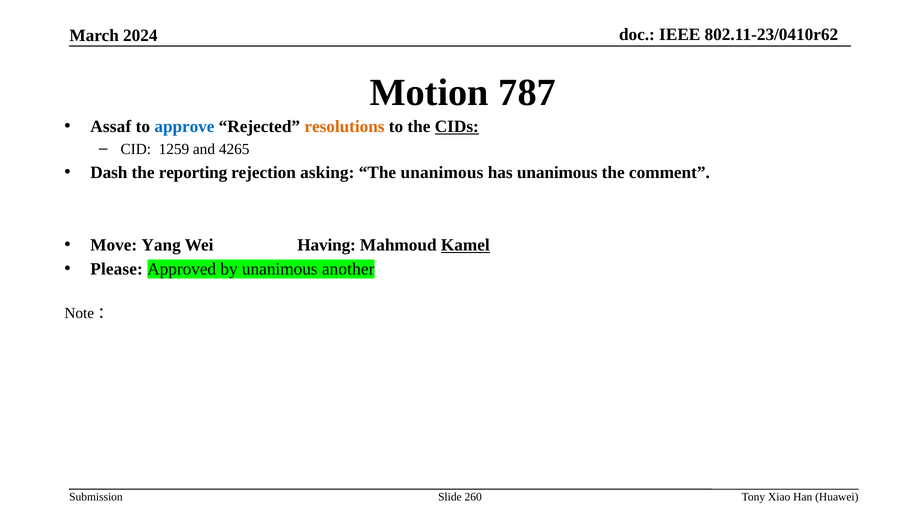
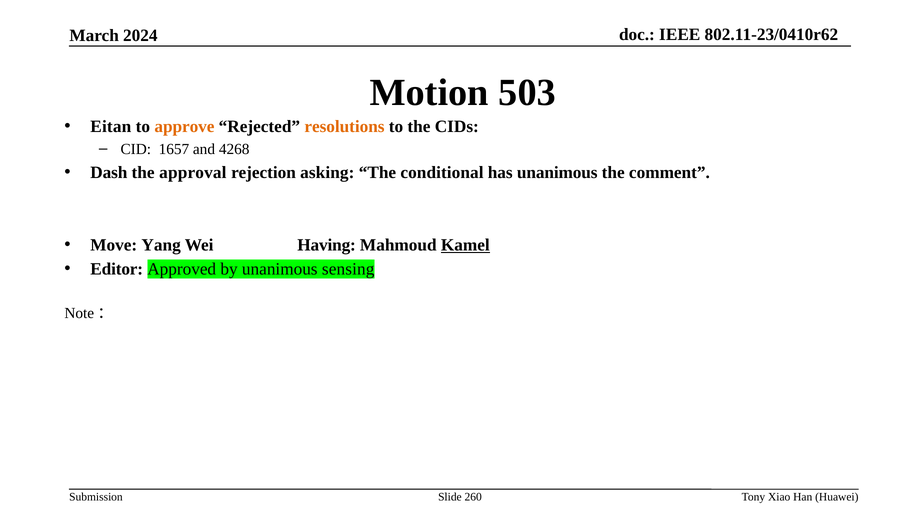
787: 787 -> 503
Assaf: Assaf -> Eitan
approve colour: blue -> orange
CIDs underline: present -> none
1259: 1259 -> 1657
4265: 4265 -> 4268
reporting: reporting -> approval
The unanimous: unanimous -> conditional
Please: Please -> Editor
another: another -> sensing
